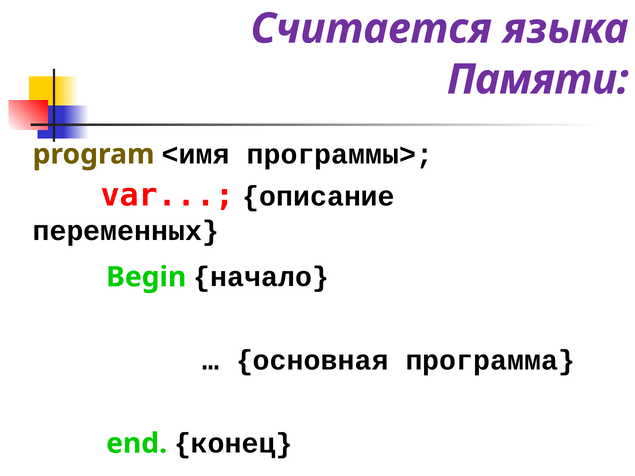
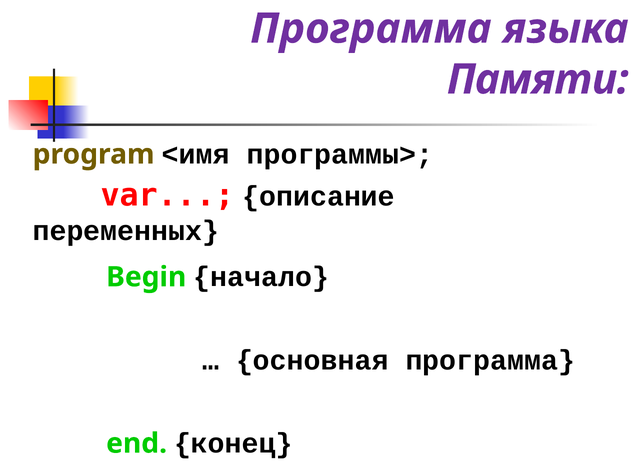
Считается at (371, 29): Считается -> Программа
